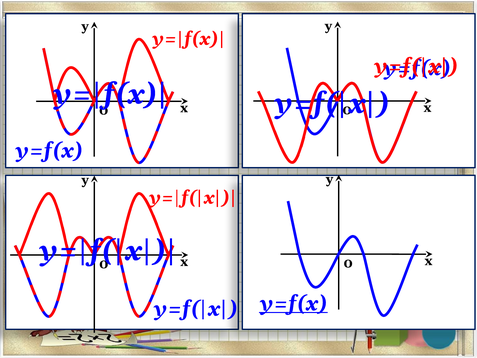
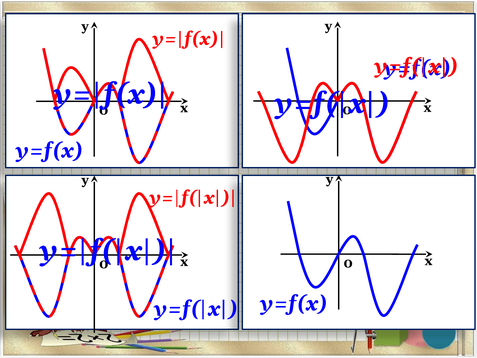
y=f(x at (293, 303) underline: present -> none
